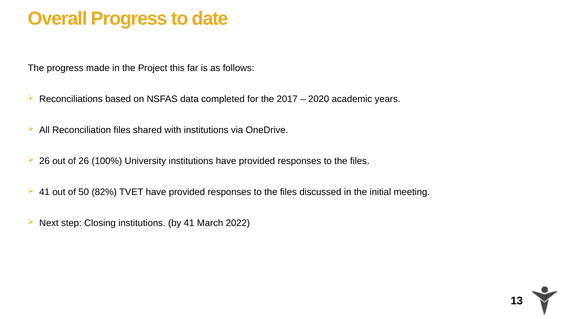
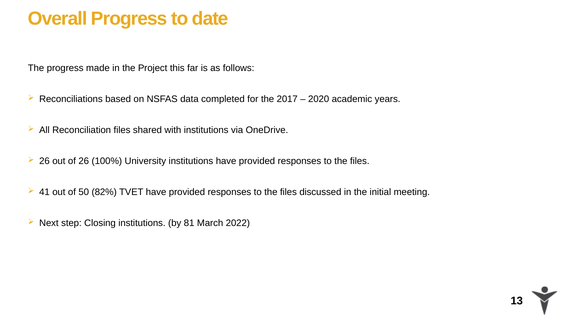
by 41: 41 -> 81
